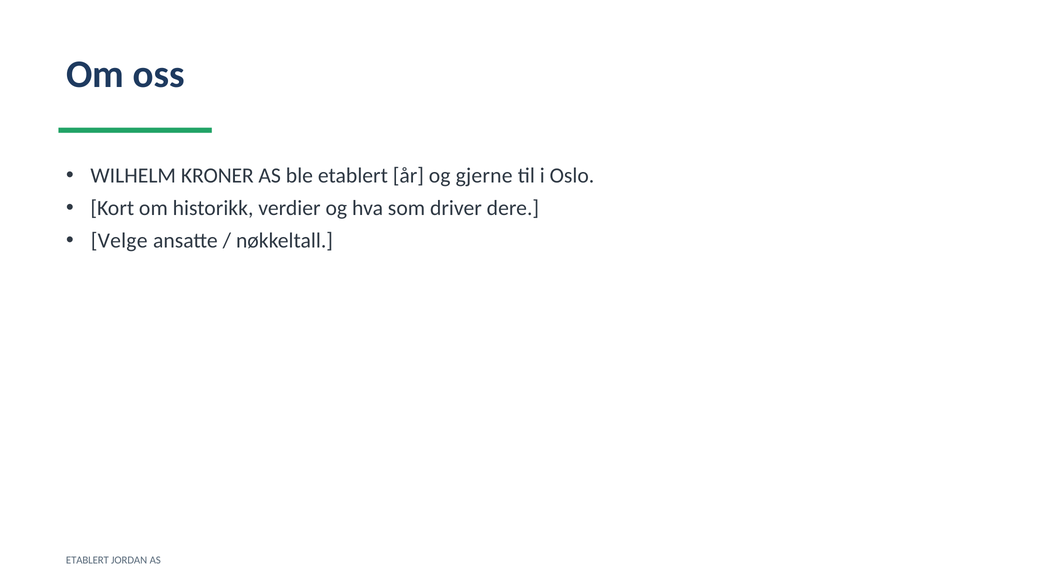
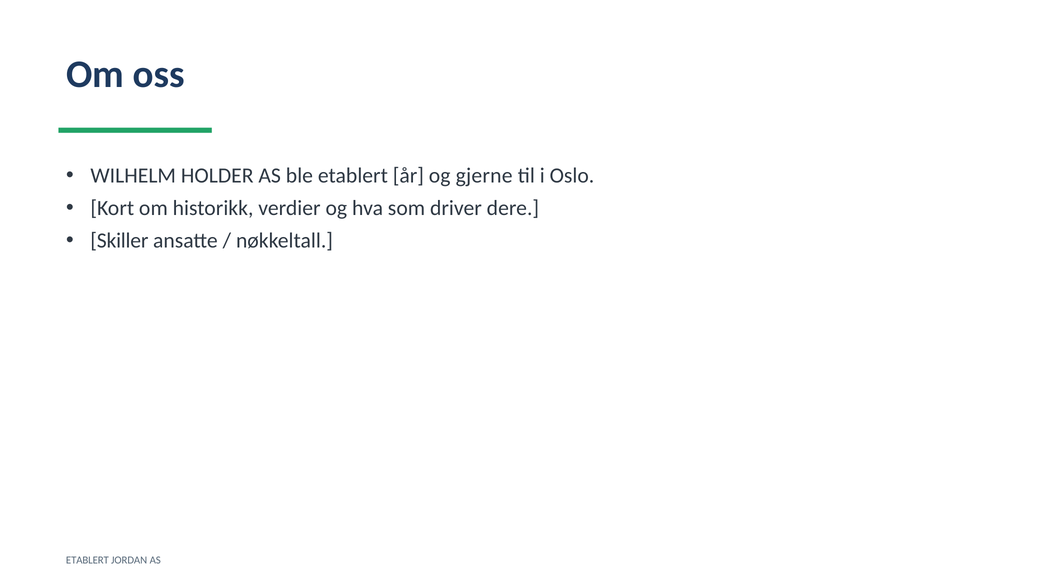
KRONER: KRONER -> HOLDER
Velge: Velge -> Skiller
